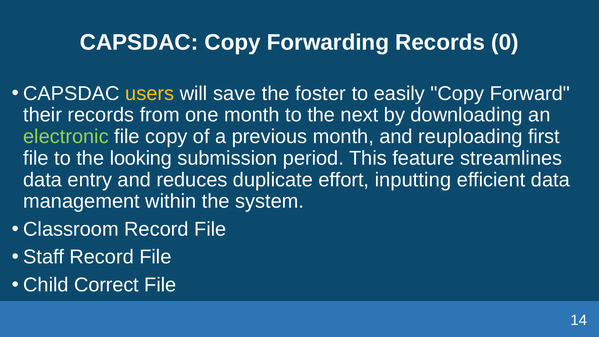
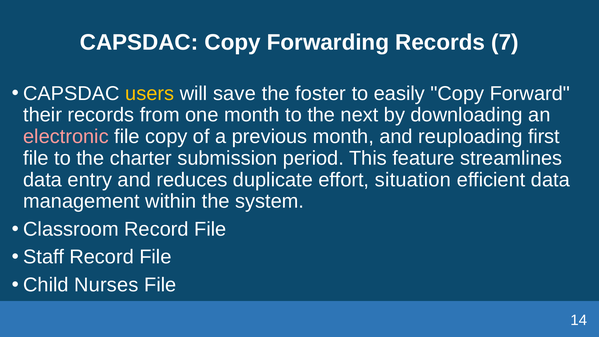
0: 0 -> 7
electronic colour: light green -> pink
looking: looking -> charter
inputting: inputting -> situation
Correct: Correct -> Nurses
